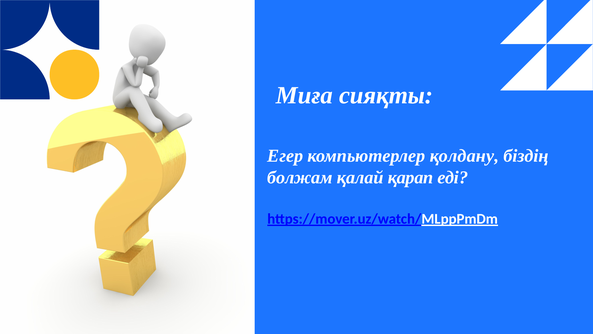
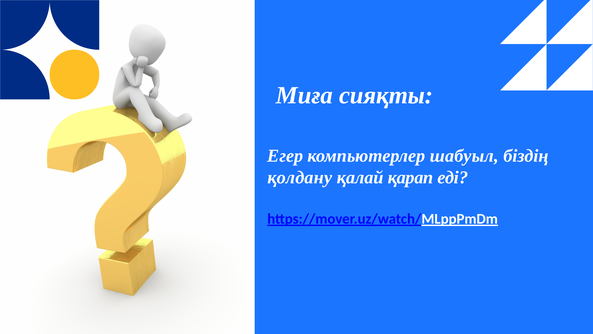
қолдану: қолдану -> шабуыл
болжам: болжам -> қолдану
